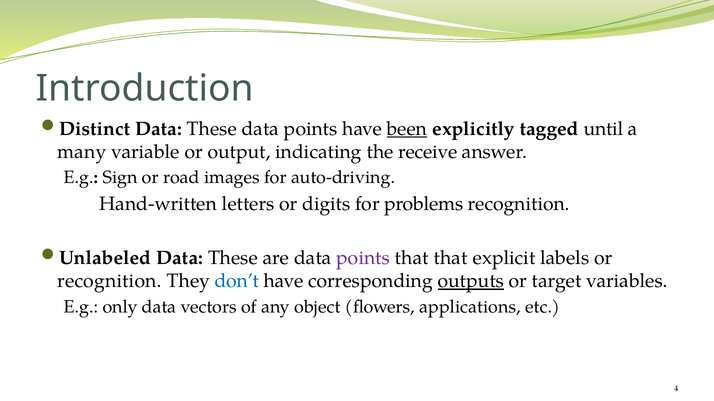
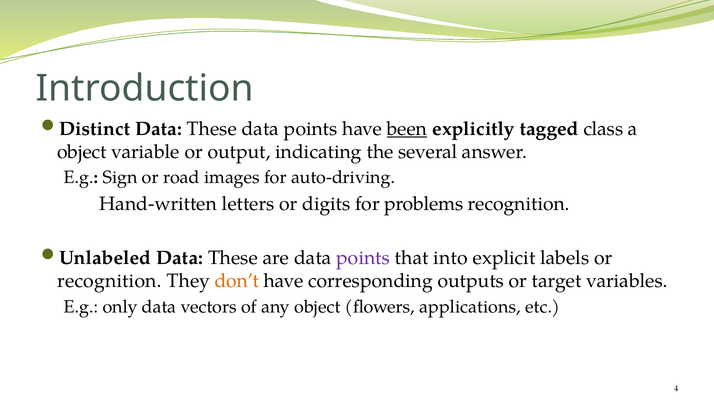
until: until -> class
many at (82, 152): many -> object
receive: receive -> several
that that: that -> into
don’t colour: blue -> orange
outputs underline: present -> none
